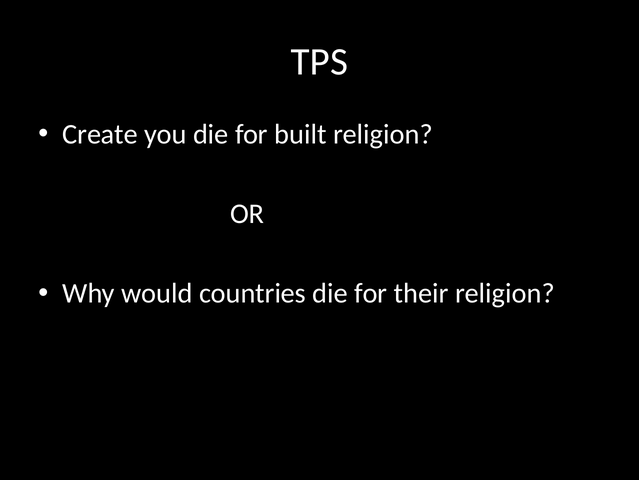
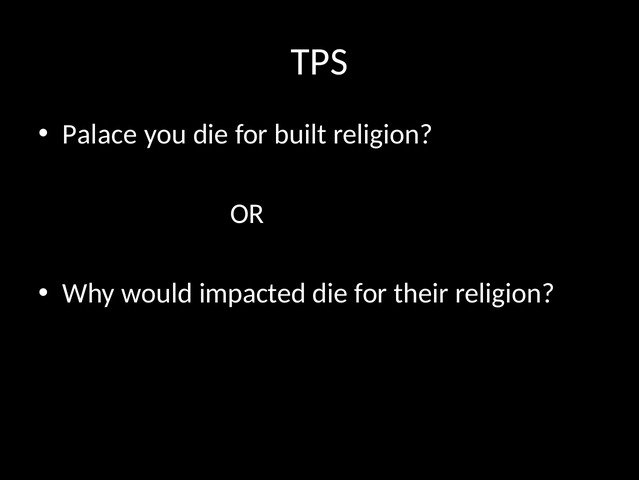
Create: Create -> Palace
countries: countries -> impacted
